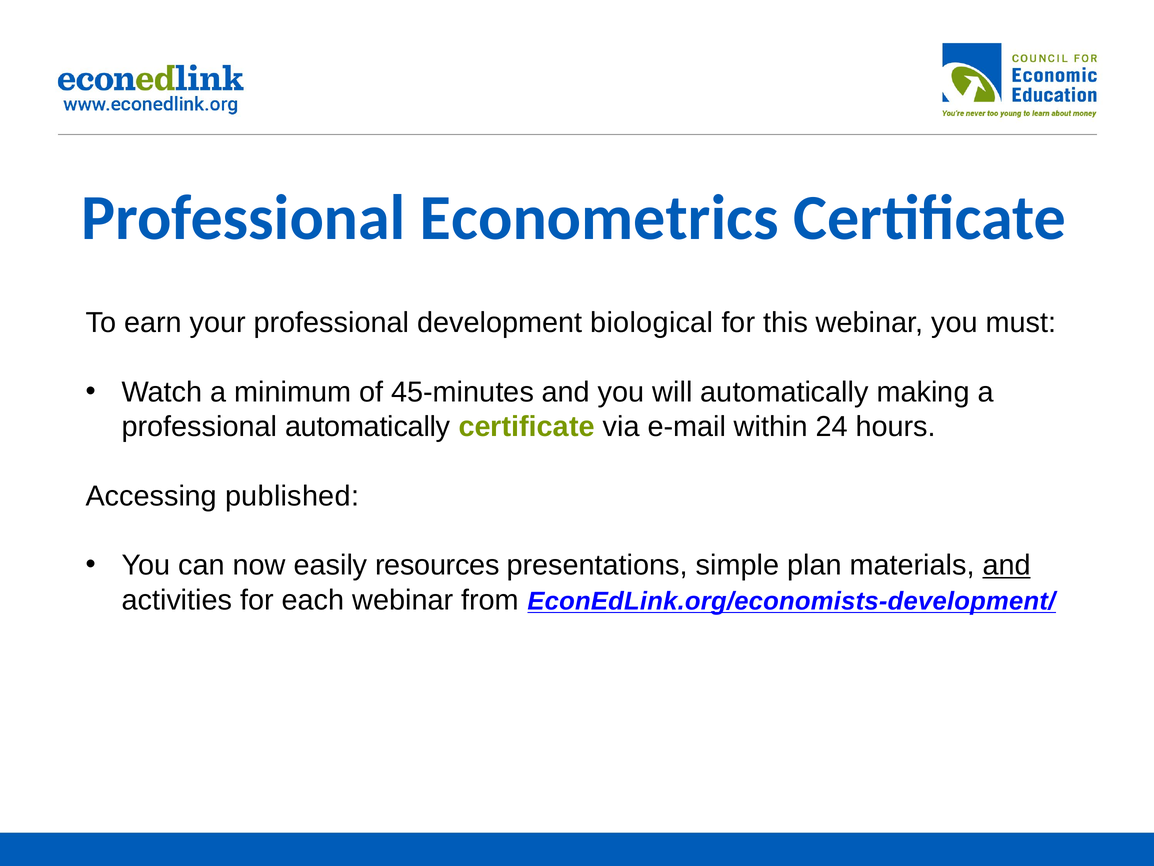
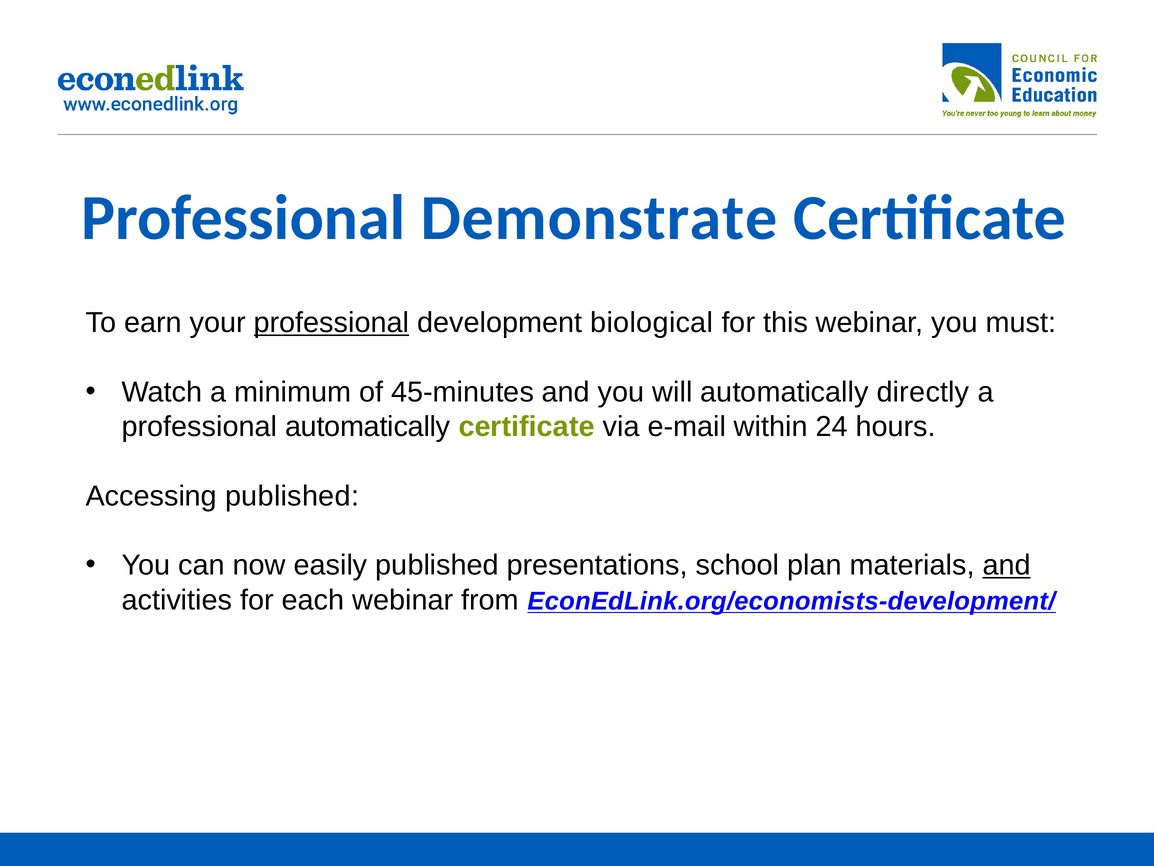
Econometrics: Econometrics -> Demonstrate
professional at (331, 323) underline: none -> present
making: making -> directly
easily resources: resources -> published
simple: simple -> school
